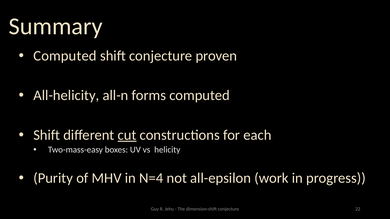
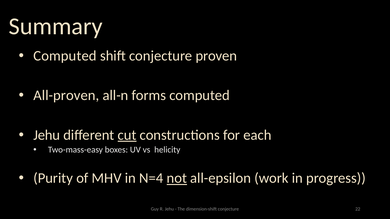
All-helicity: All-helicity -> All-proven
Shift at (47, 135): Shift -> Jehu
not underline: none -> present
